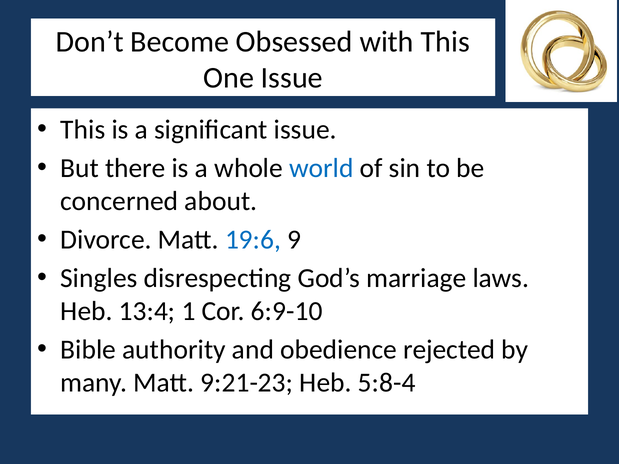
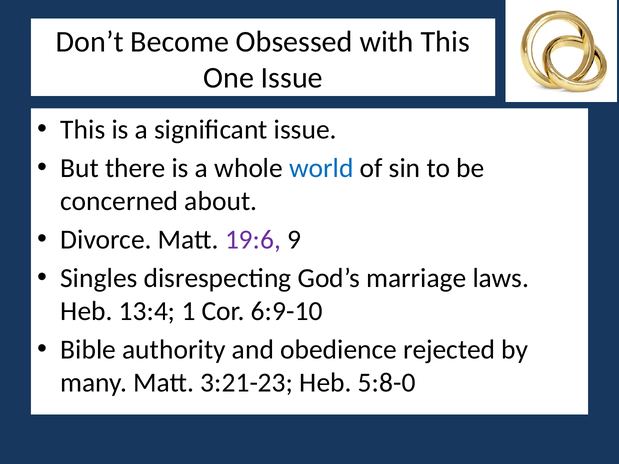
19:6 colour: blue -> purple
9:21-23: 9:21-23 -> 3:21-23
5:8-4: 5:8-4 -> 5:8-0
